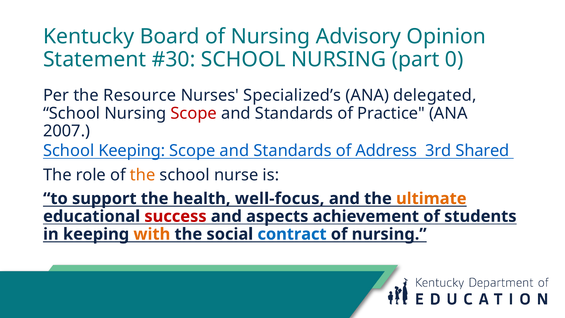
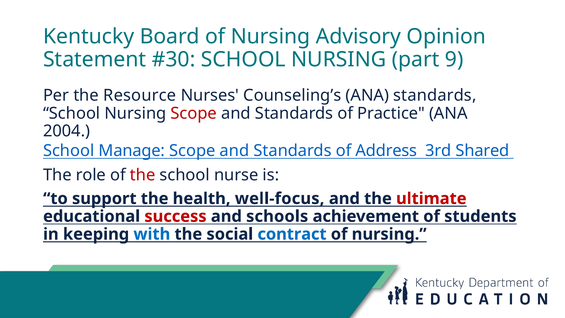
0: 0 -> 9
Specialized’s: Specialized’s -> Counseling’s
ANA delegated: delegated -> standards
2007: 2007 -> 2004
School Keeping: Keeping -> Manage
the at (143, 175) colour: orange -> red
ultimate colour: orange -> red
aspects: aspects -> schools
with colour: orange -> blue
